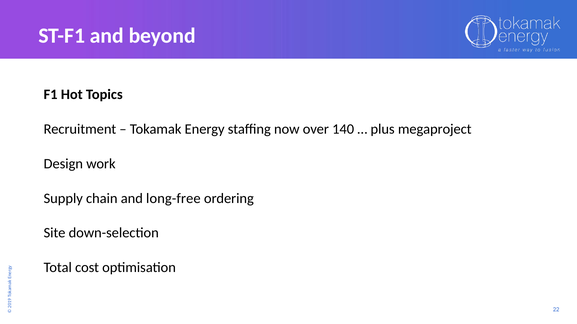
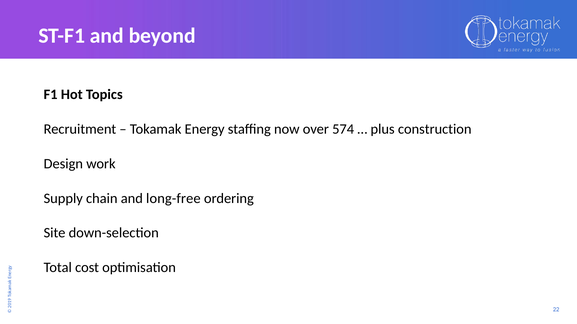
140: 140 -> 574
megaproject: megaproject -> construction
